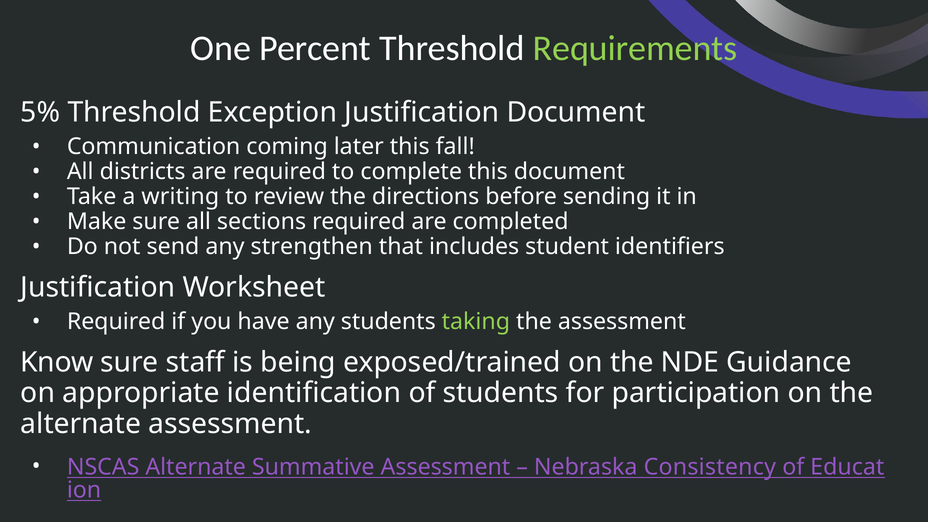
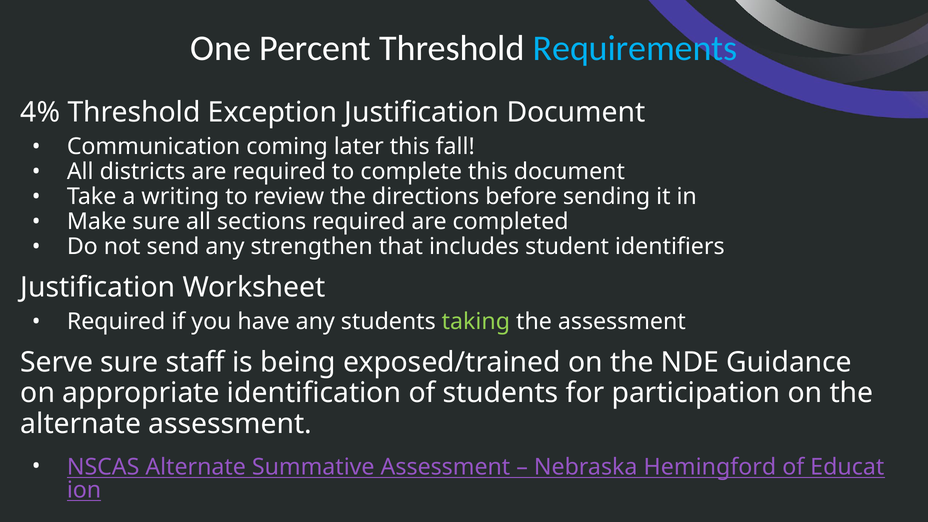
Requirements colour: light green -> light blue
5%: 5% -> 4%
Know: Know -> Serve
Consistency: Consistency -> Hemingford
